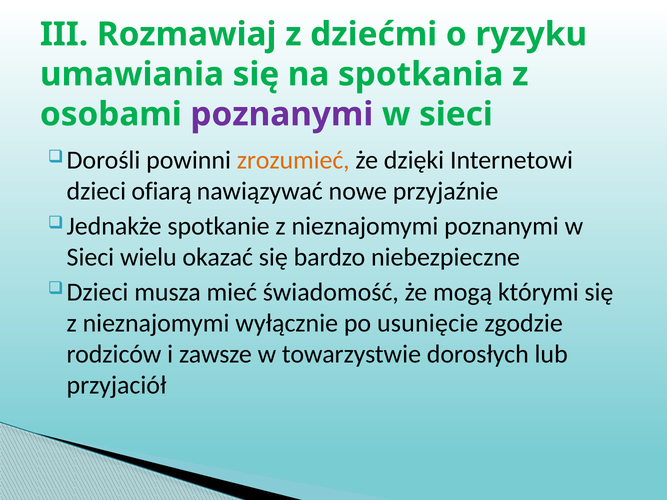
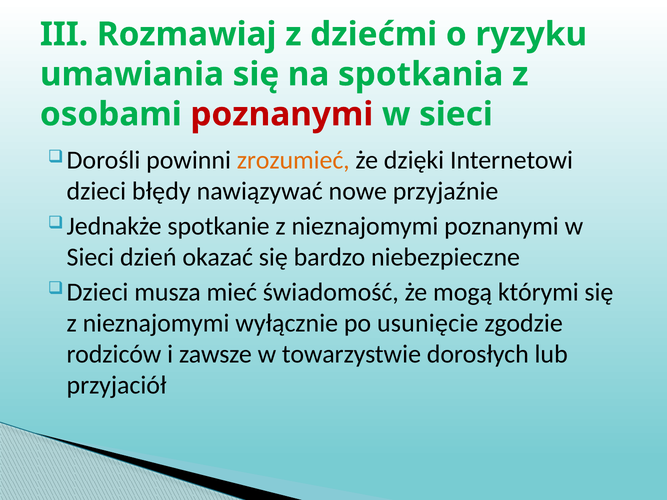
poznanymi at (282, 114) colour: purple -> red
ofiarą: ofiarą -> błędy
wielu: wielu -> dzień
